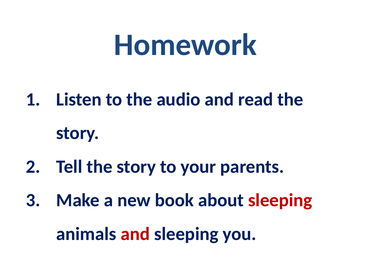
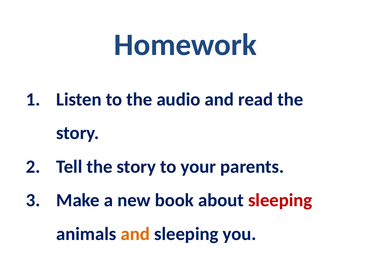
and at (135, 234) colour: red -> orange
